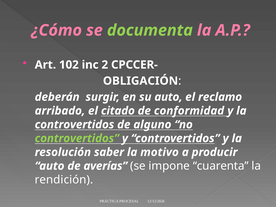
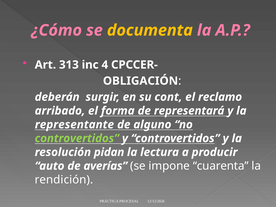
documenta colour: light green -> yellow
102: 102 -> 313
2: 2 -> 4
su auto: auto -> cont
citado: citado -> forma
conformidad: conformidad -> representará
controvertidos at (74, 125): controvertidos -> representante
saber: saber -> pidan
motivo: motivo -> lectura
